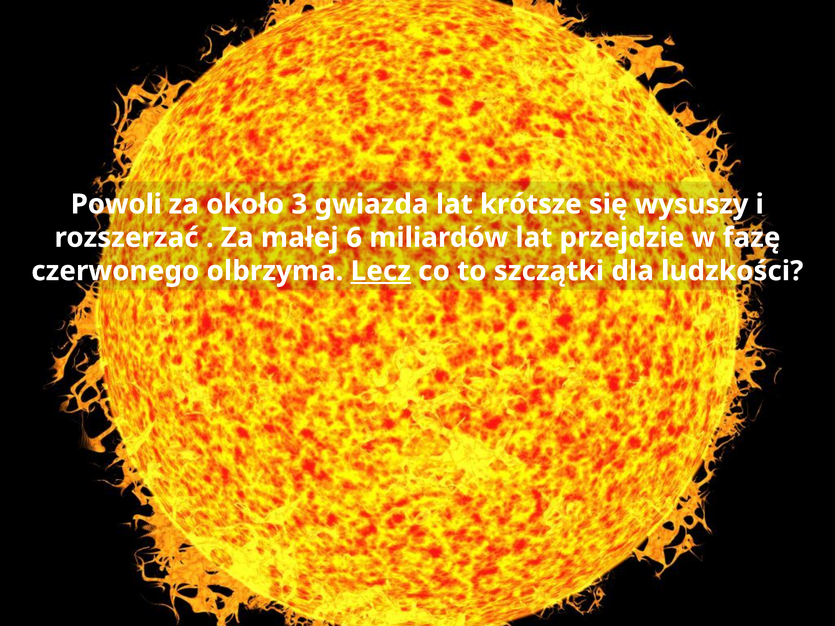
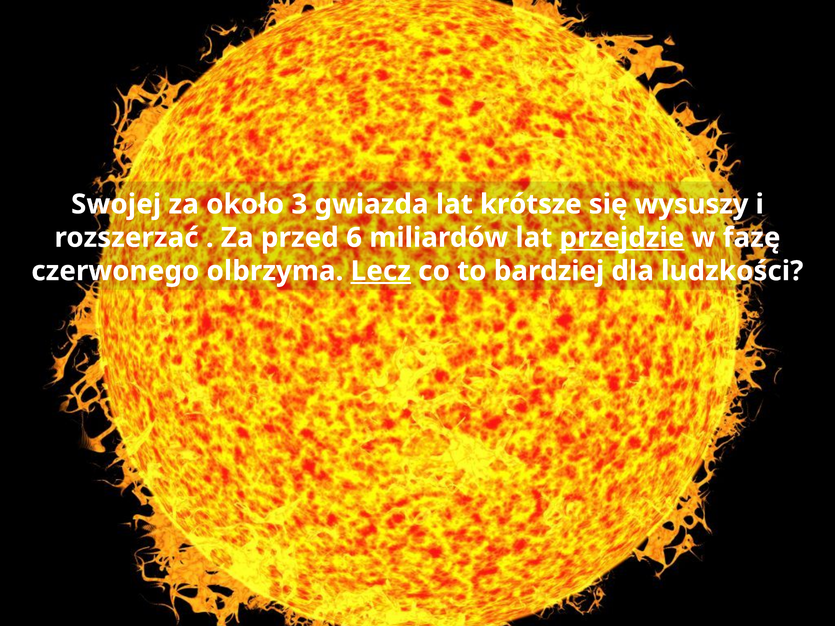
Powoli: Powoli -> Swojej
małej: małej -> przed
przejdzie underline: none -> present
szczątki: szczątki -> bardziej
